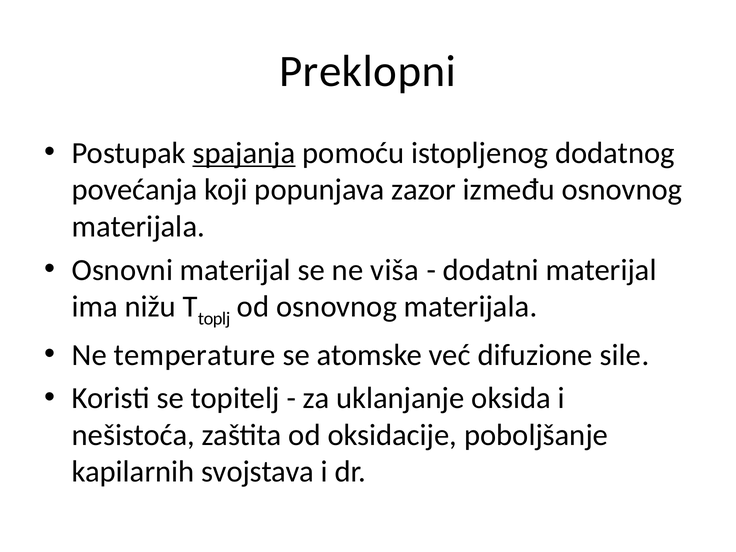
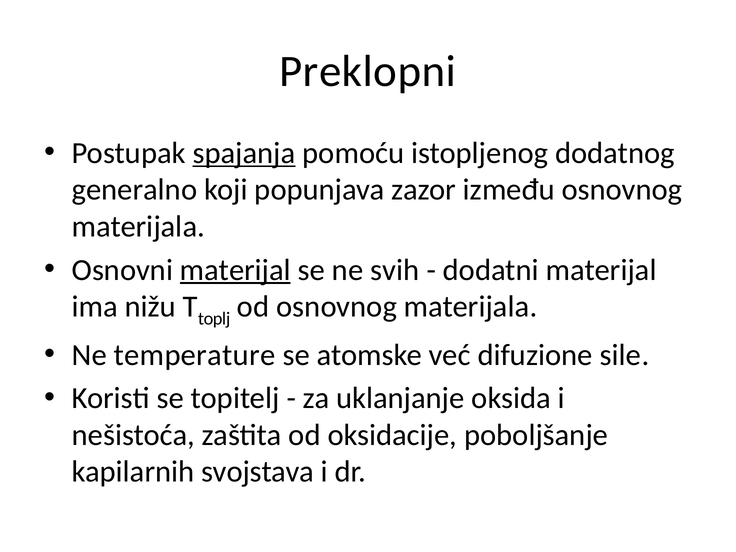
povećanja: povećanja -> generalno
materijal at (235, 270) underline: none -> present
viša: viša -> svih
